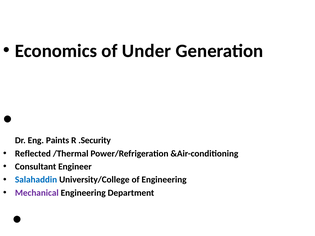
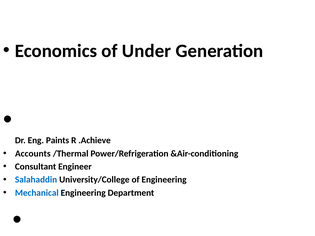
.Security: .Security -> .Achieve
Reflected: Reflected -> Accounts
Mechanical colour: purple -> blue
